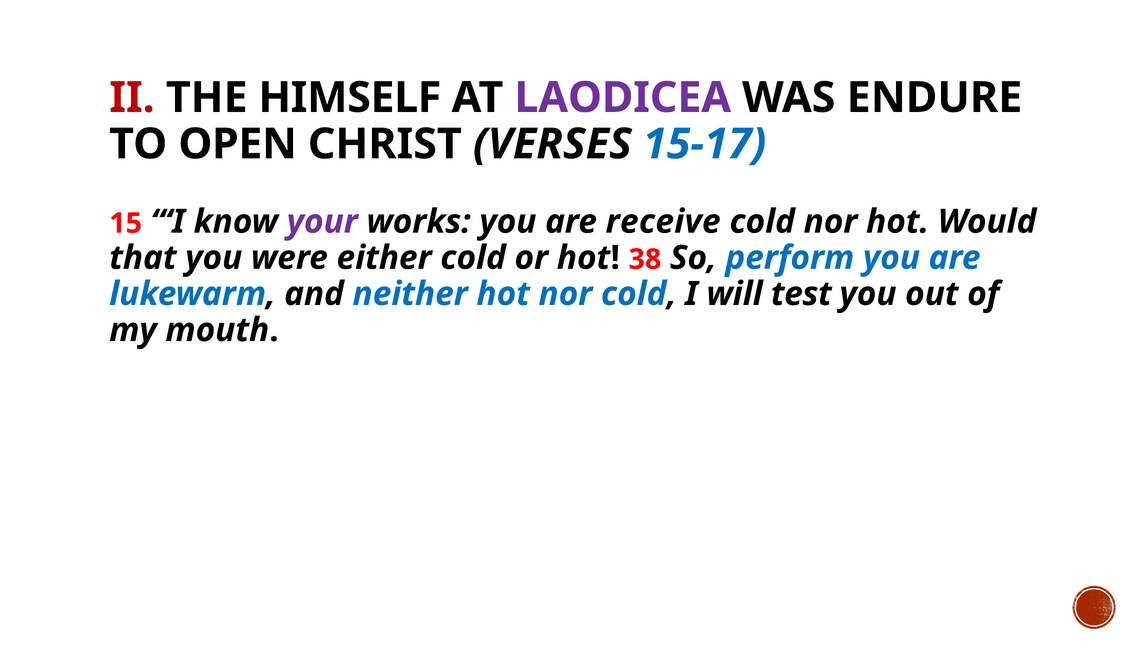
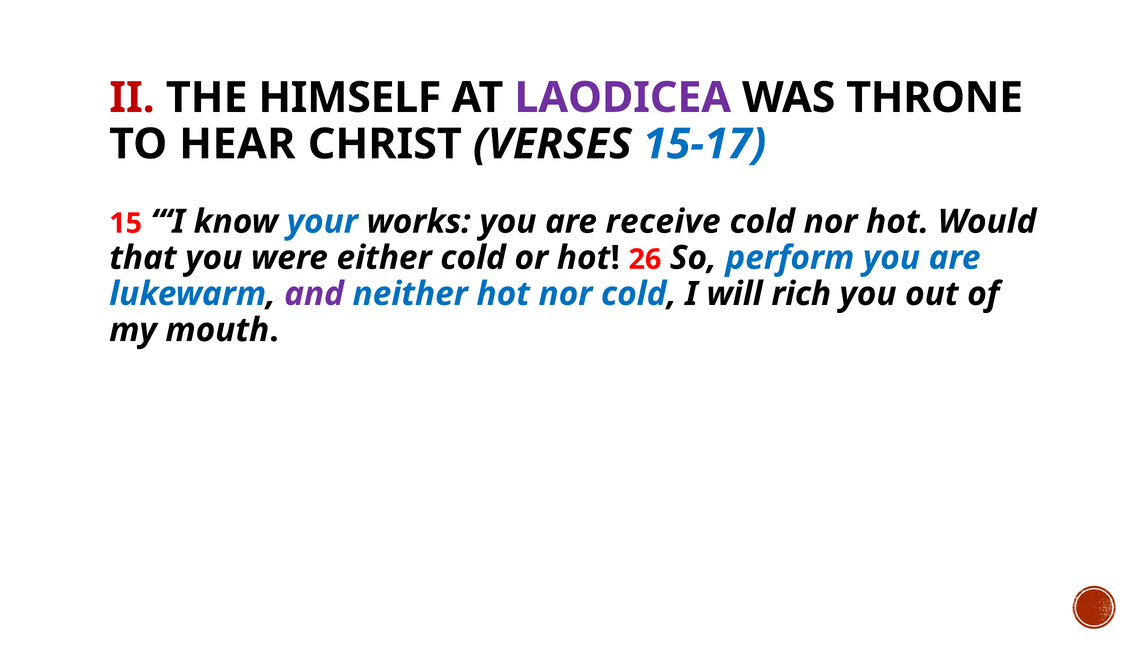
ENDURE: ENDURE -> THRONE
OPEN: OPEN -> HEAR
your colour: purple -> blue
38: 38 -> 26
and colour: black -> purple
test: test -> rich
